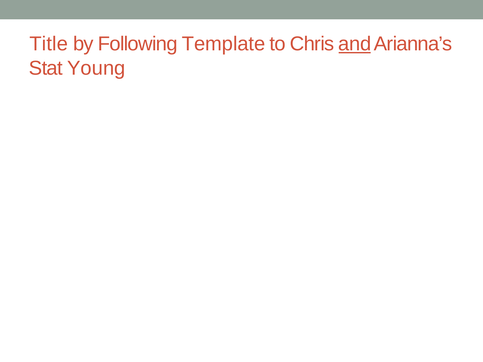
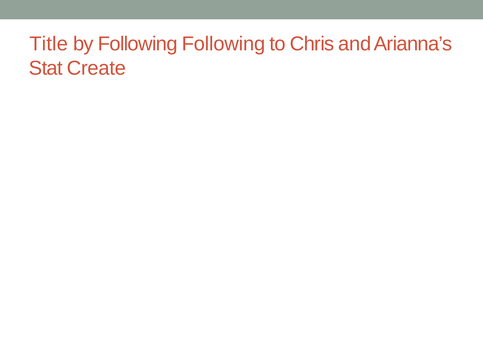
Following Template: Template -> Following
and underline: present -> none
Young: Young -> Create
